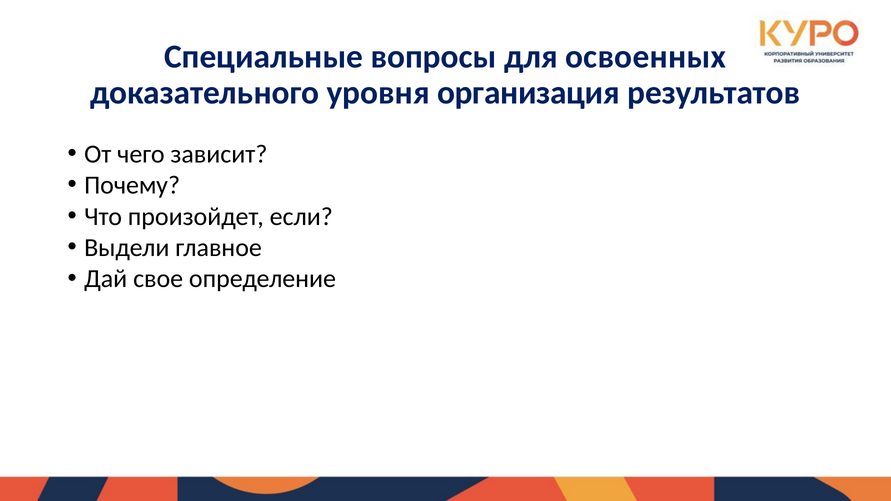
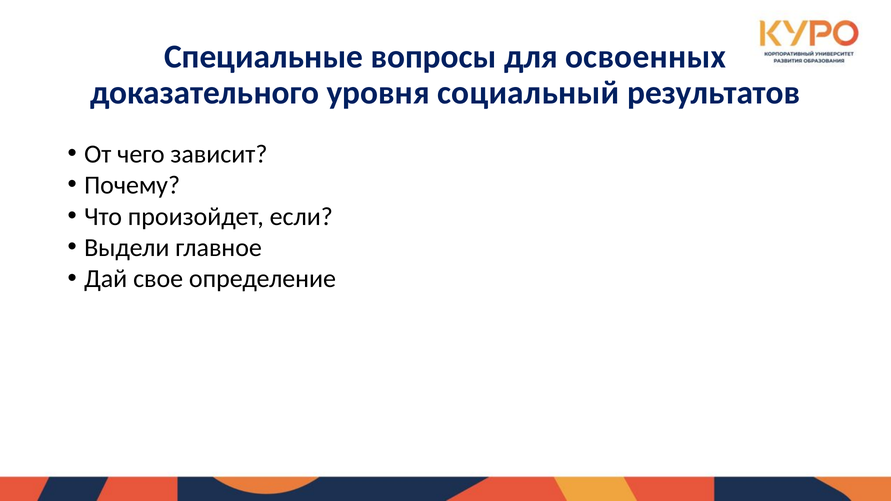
организация: организация -> социальный
